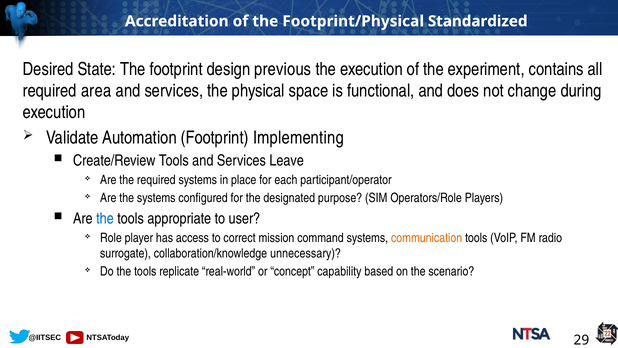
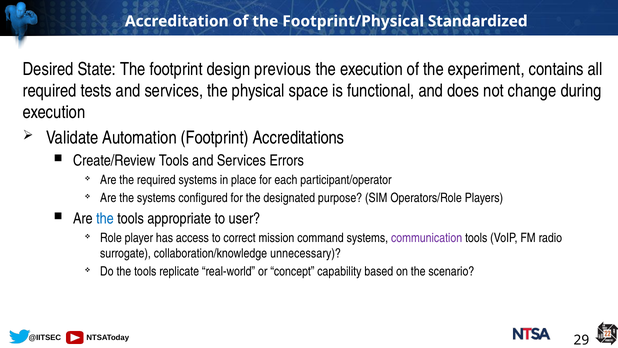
area: area -> tests
Implementing: Implementing -> Accreditations
Leave: Leave -> Errors
communication colour: orange -> purple
